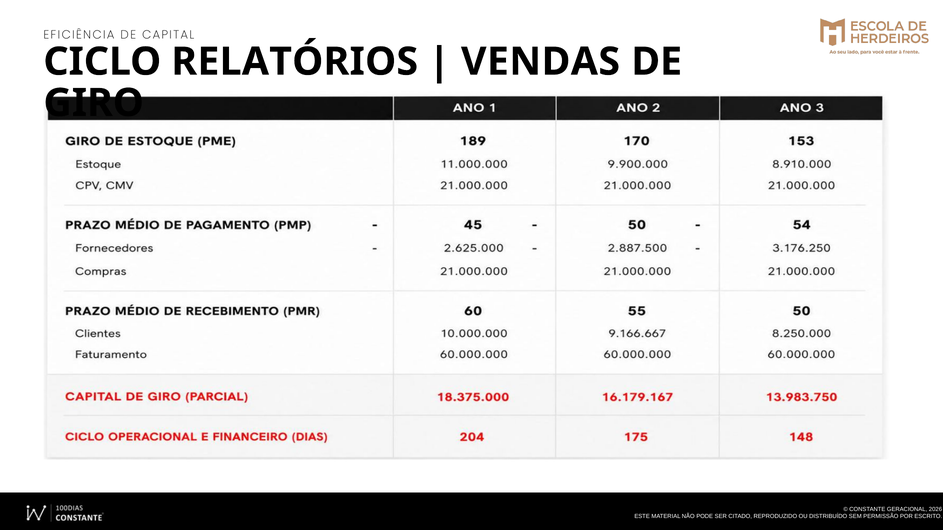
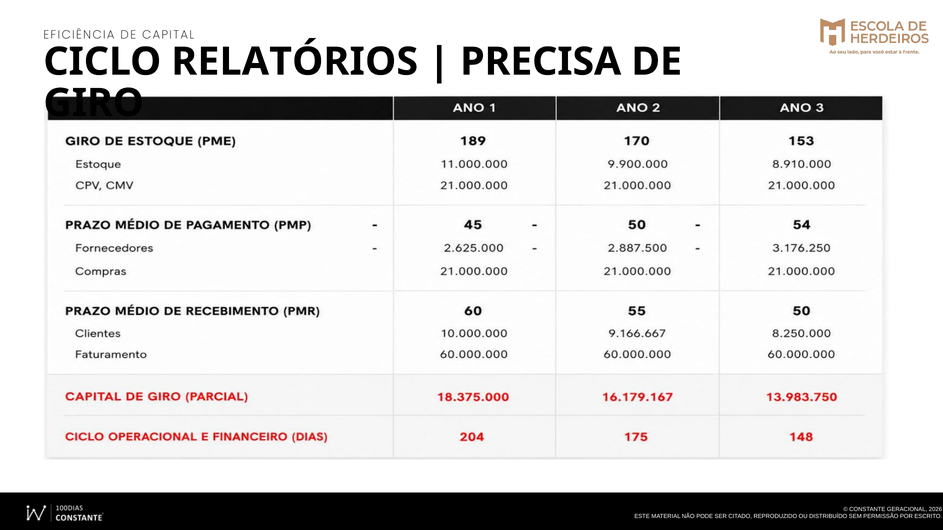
VENDAS: VENDAS -> PRECISA
